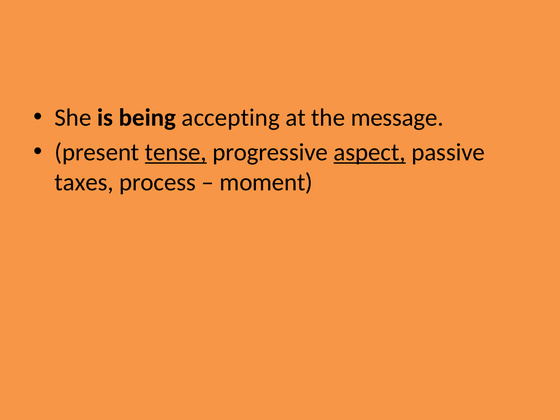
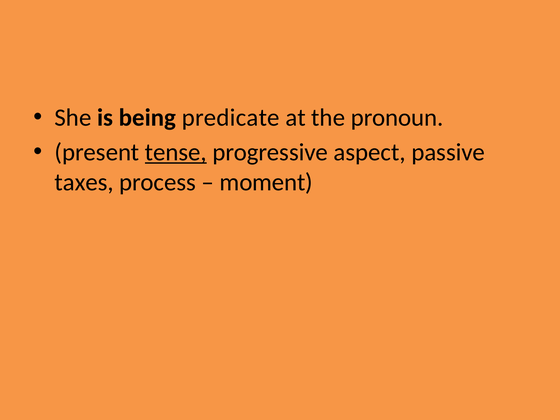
accepting: accepting -> predicate
message: message -> pronoun
aspect underline: present -> none
